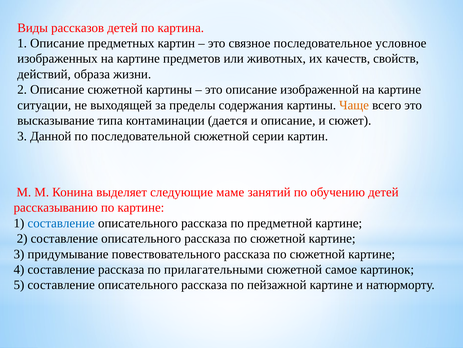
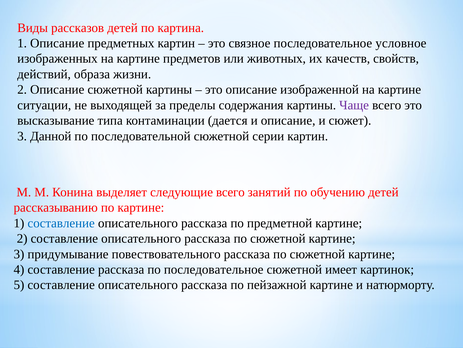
Чаще colour: orange -> purple
следующие маме: маме -> всего
по прилагательными: прилагательными -> последовательное
самое: самое -> имеет
